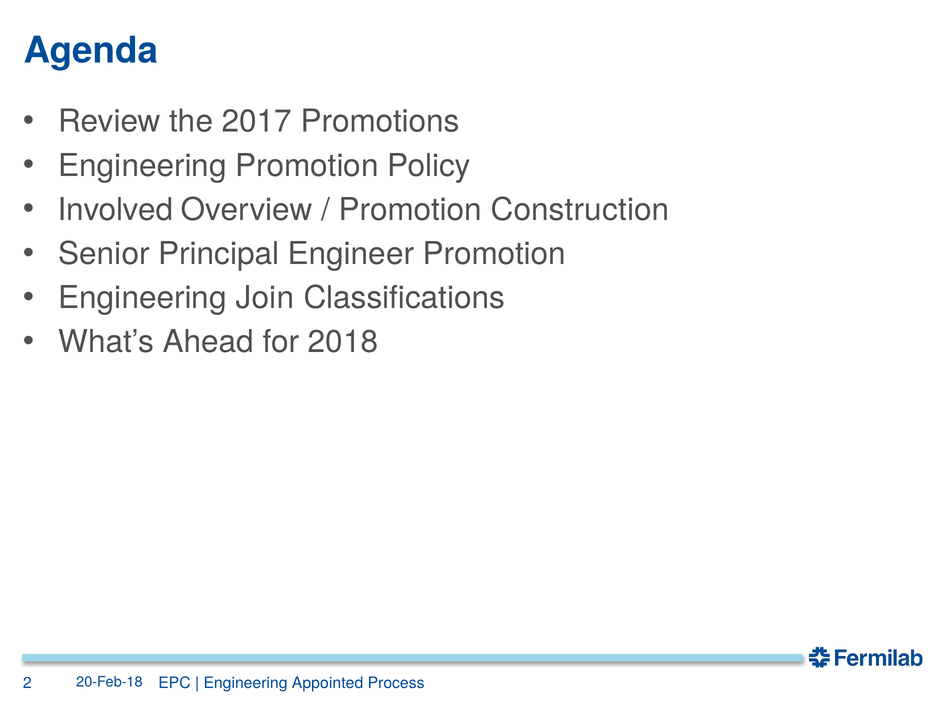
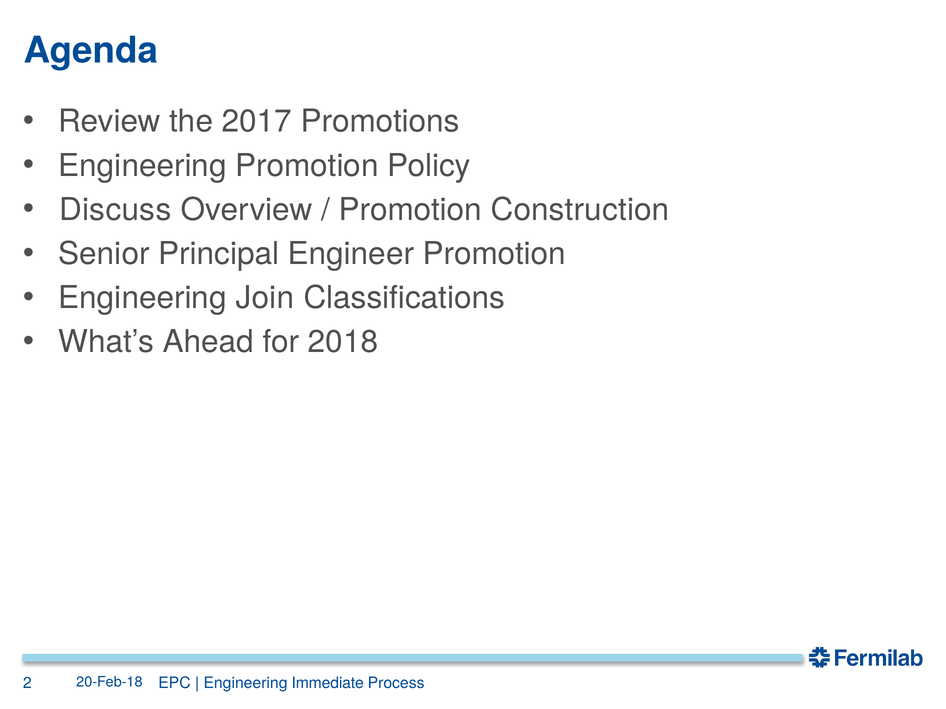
Involved: Involved -> Discuss
Appointed: Appointed -> Immediate
